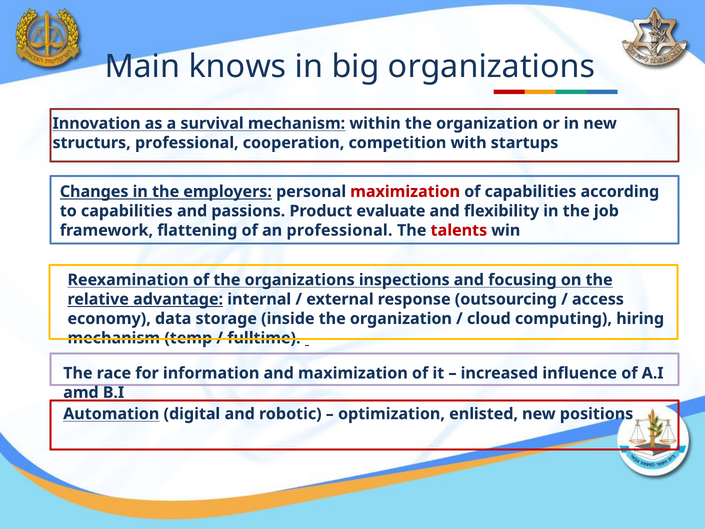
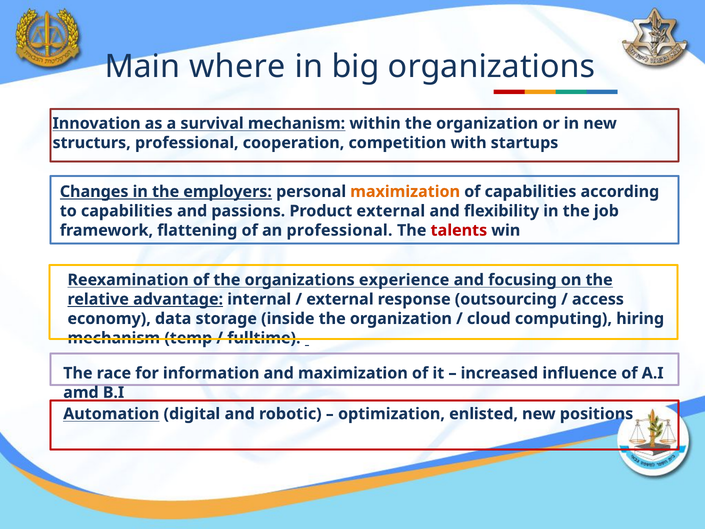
knows: knows -> where
maximization at (405, 192) colour: red -> orange
Product evaluate: evaluate -> external
inspections: inspections -> experience
